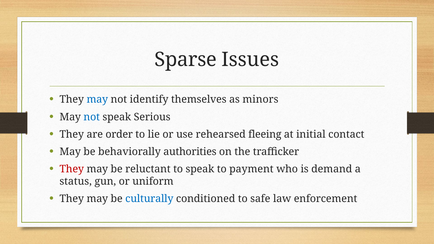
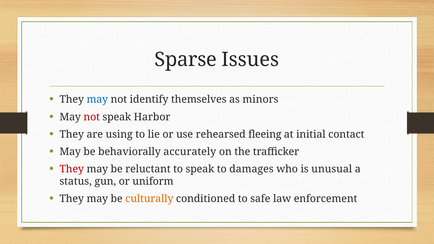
not at (92, 117) colour: blue -> red
Serious: Serious -> Harbor
order: order -> using
authorities: authorities -> accurately
payment: payment -> damages
demand: demand -> unusual
culturally colour: blue -> orange
